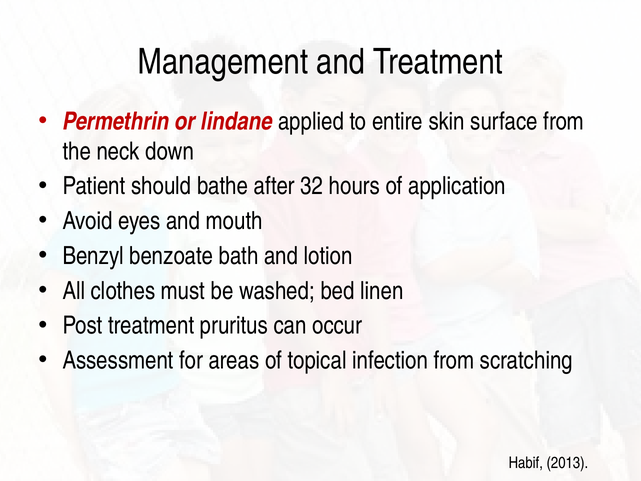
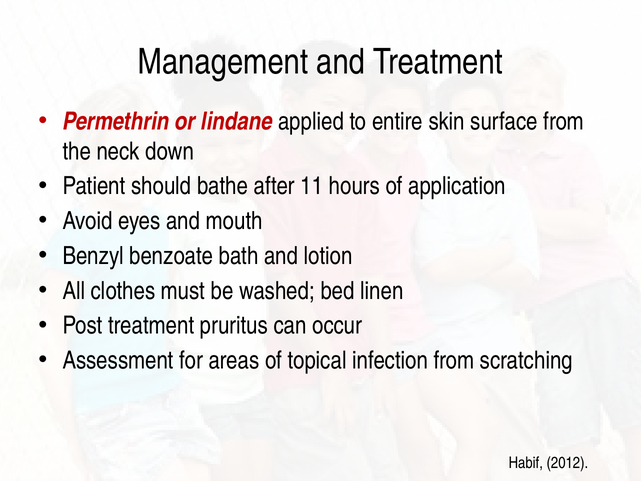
32: 32 -> 11
2013: 2013 -> 2012
